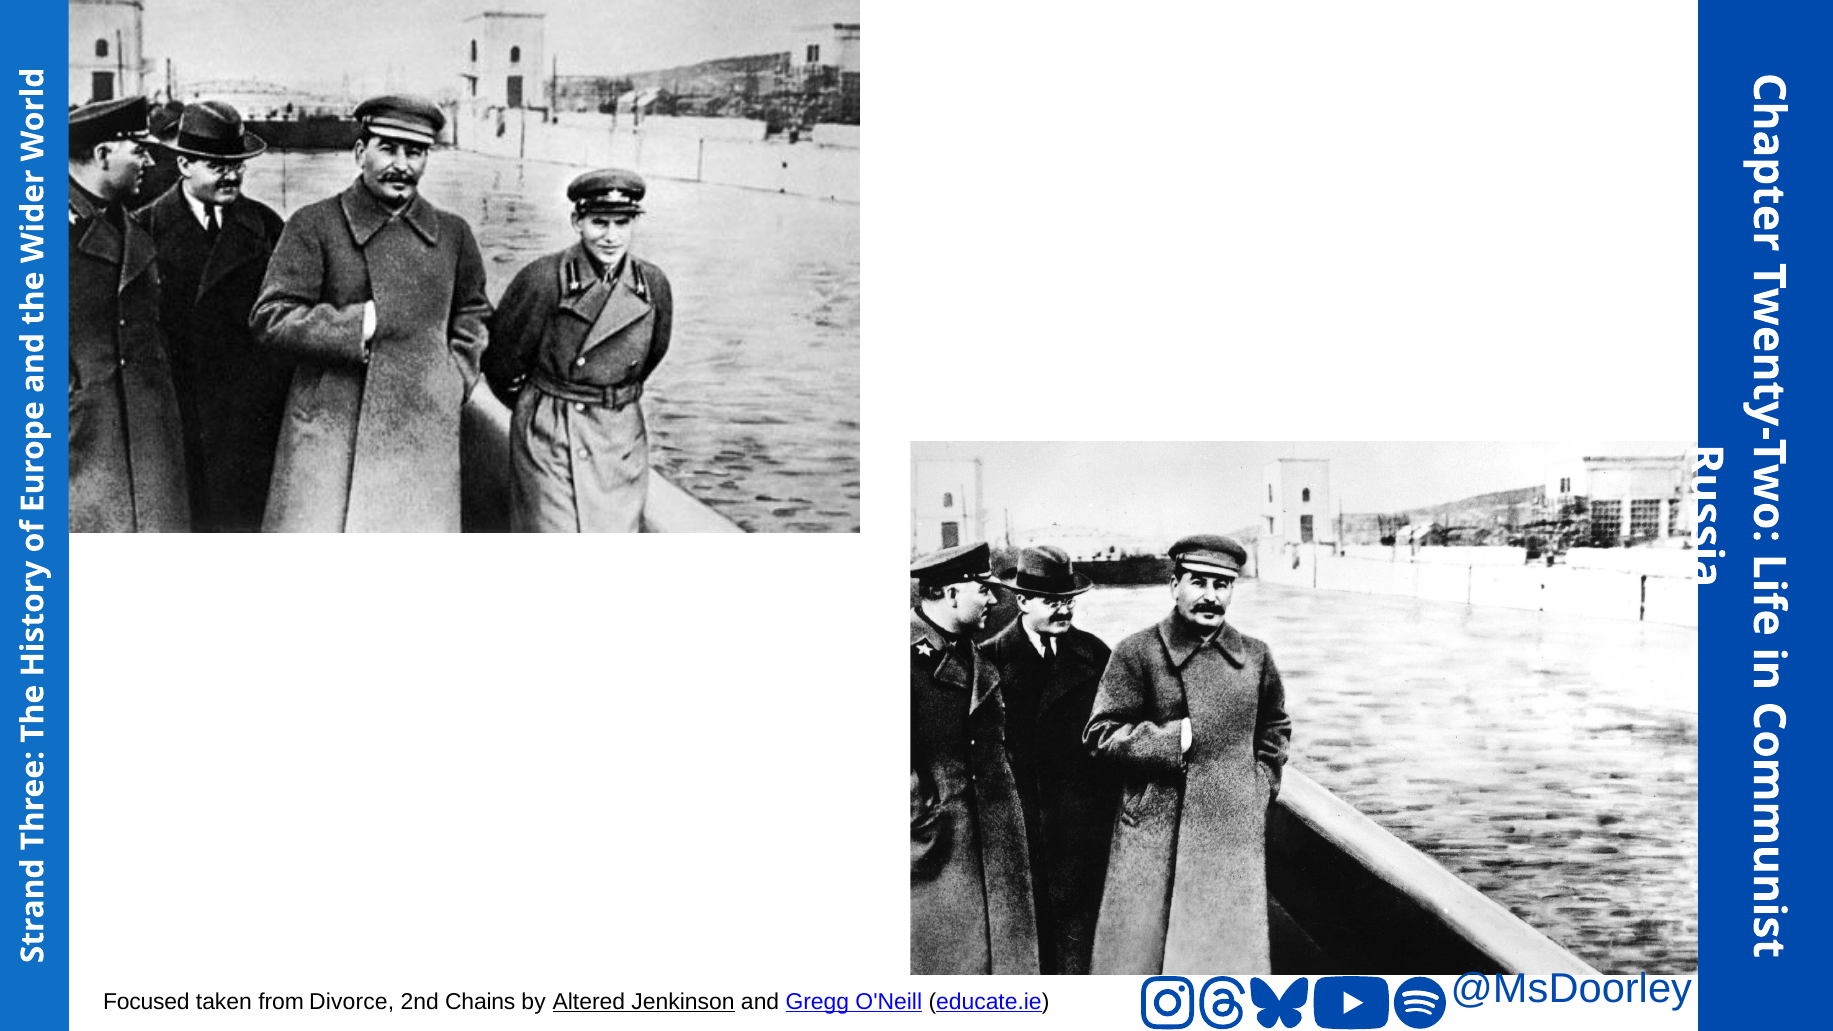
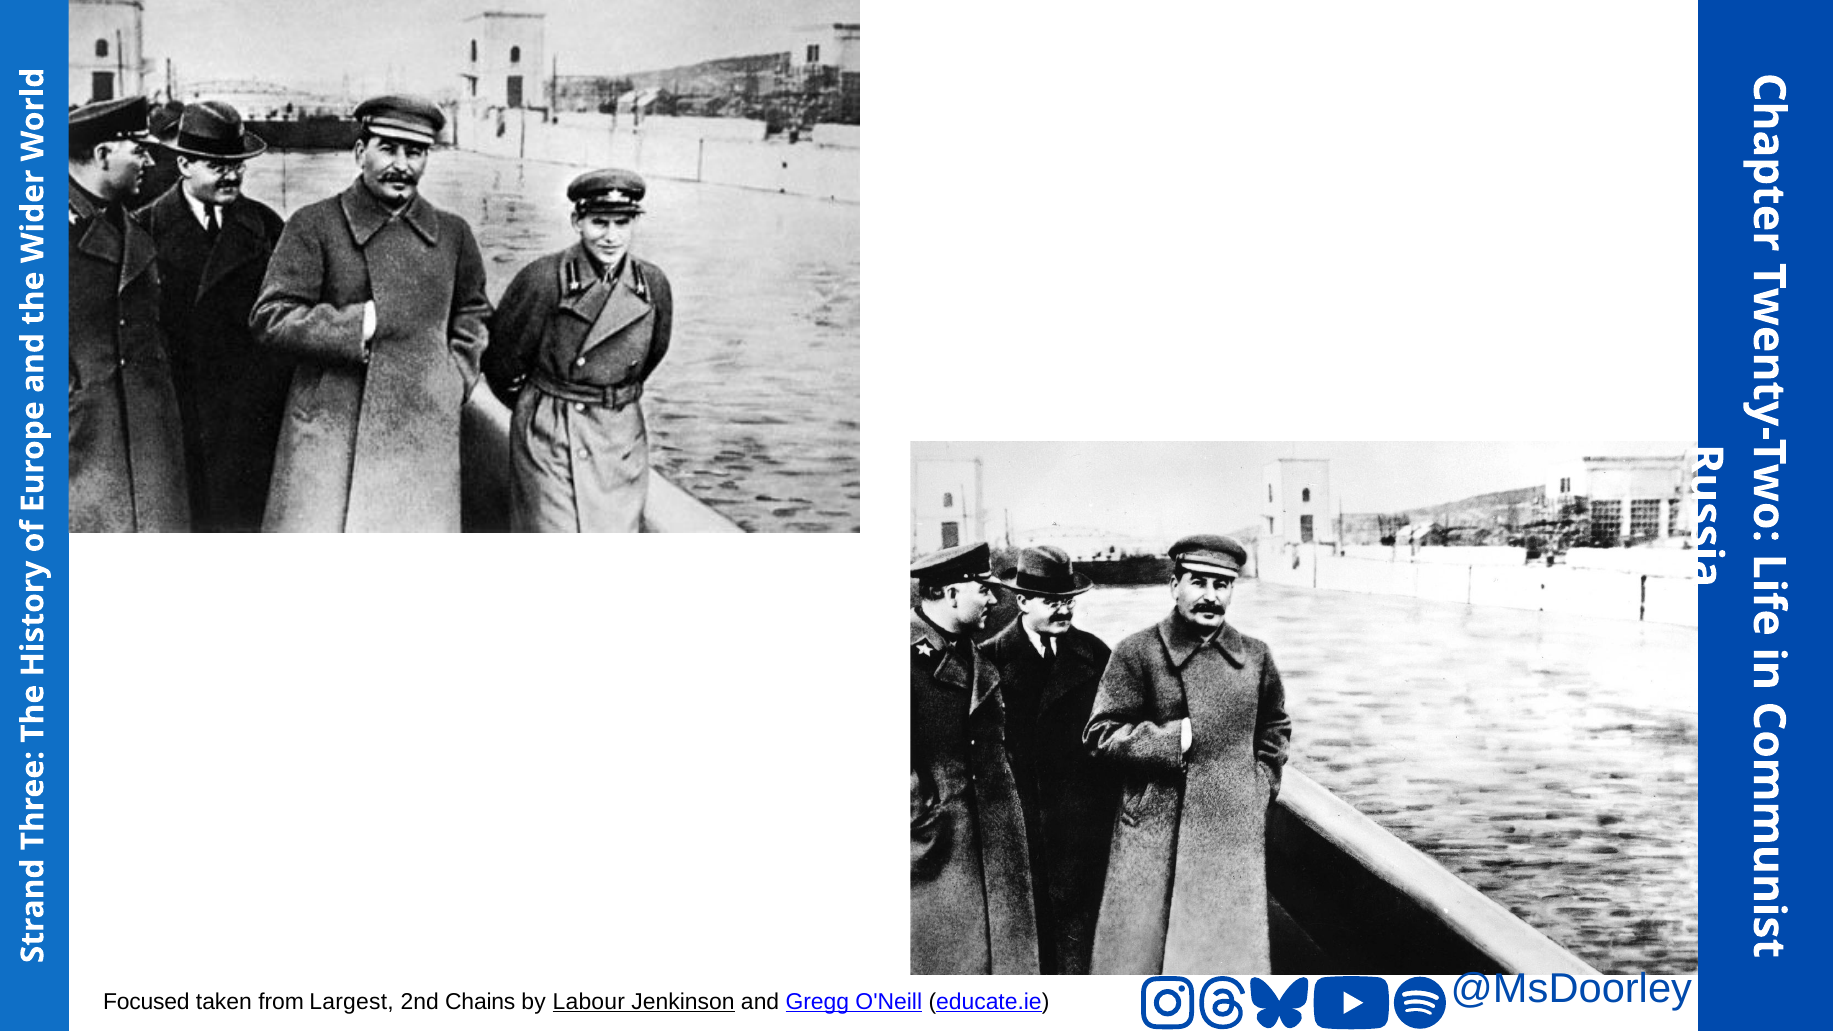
Divorce: Divorce -> Largest
Altered: Altered -> Labour
